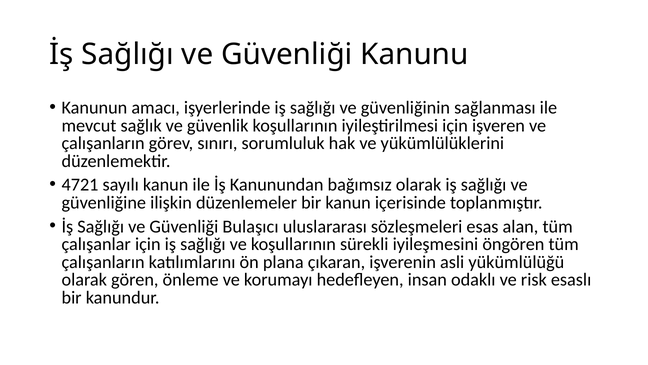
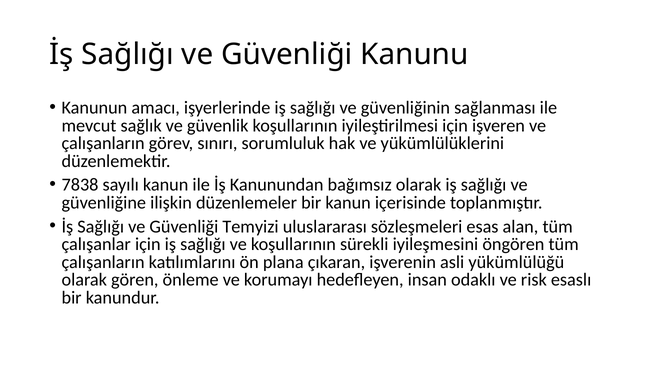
4721: 4721 -> 7838
Bulaşıcı: Bulaşıcı -> Temyizi
